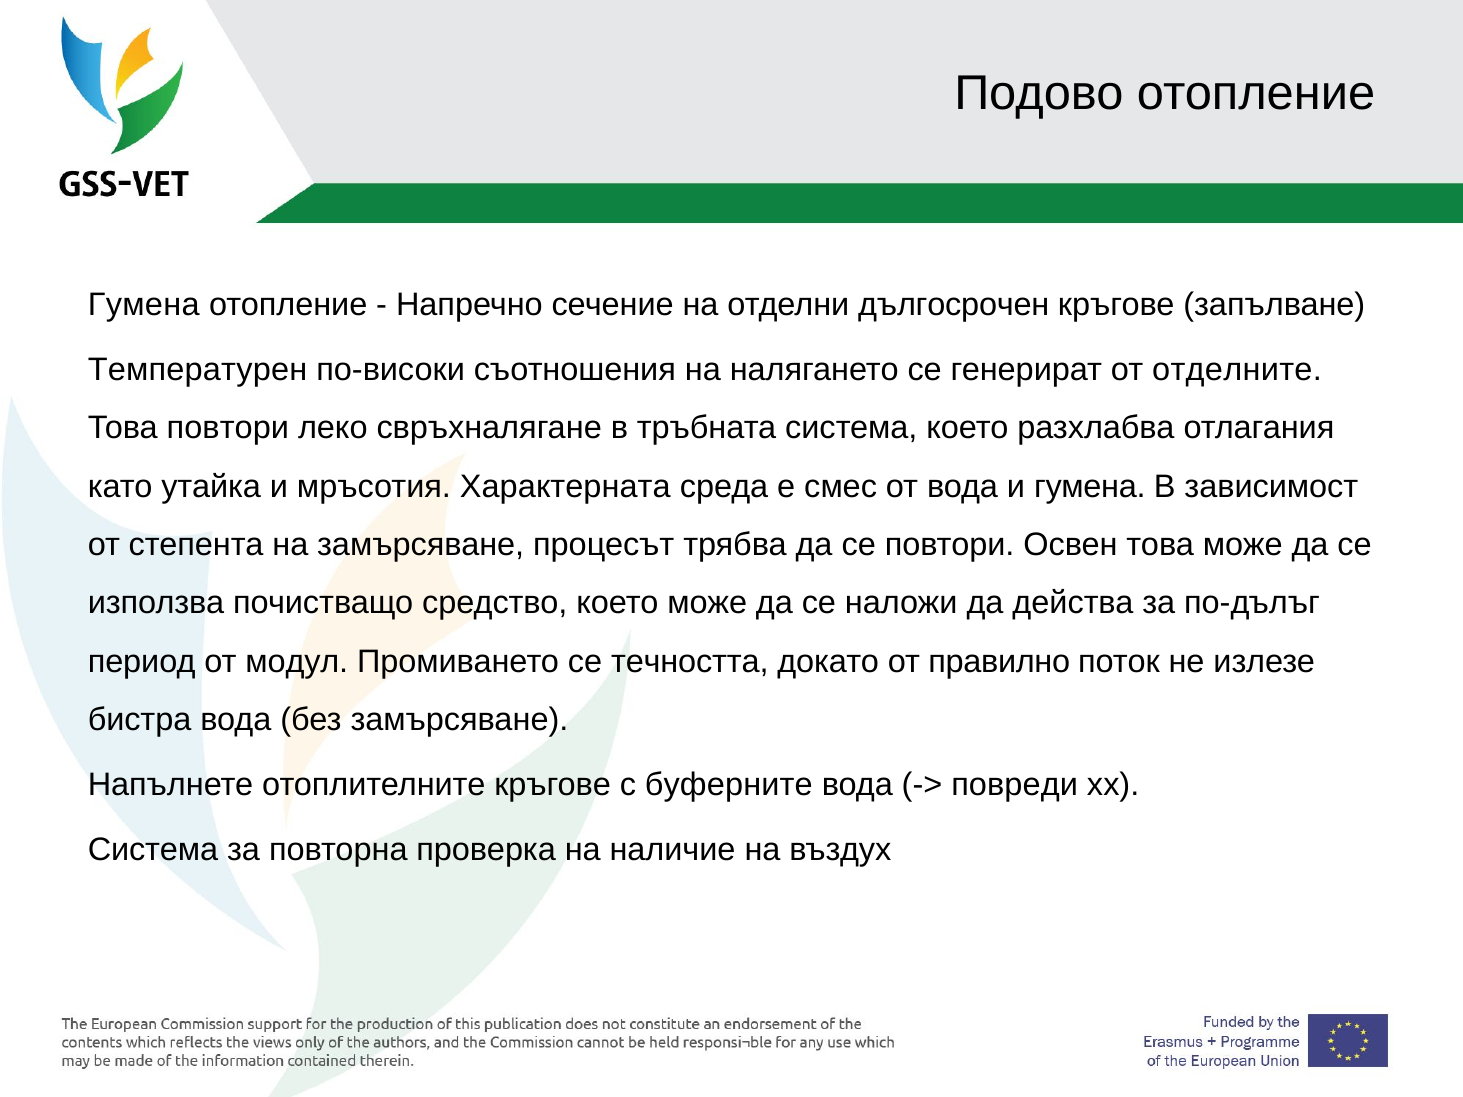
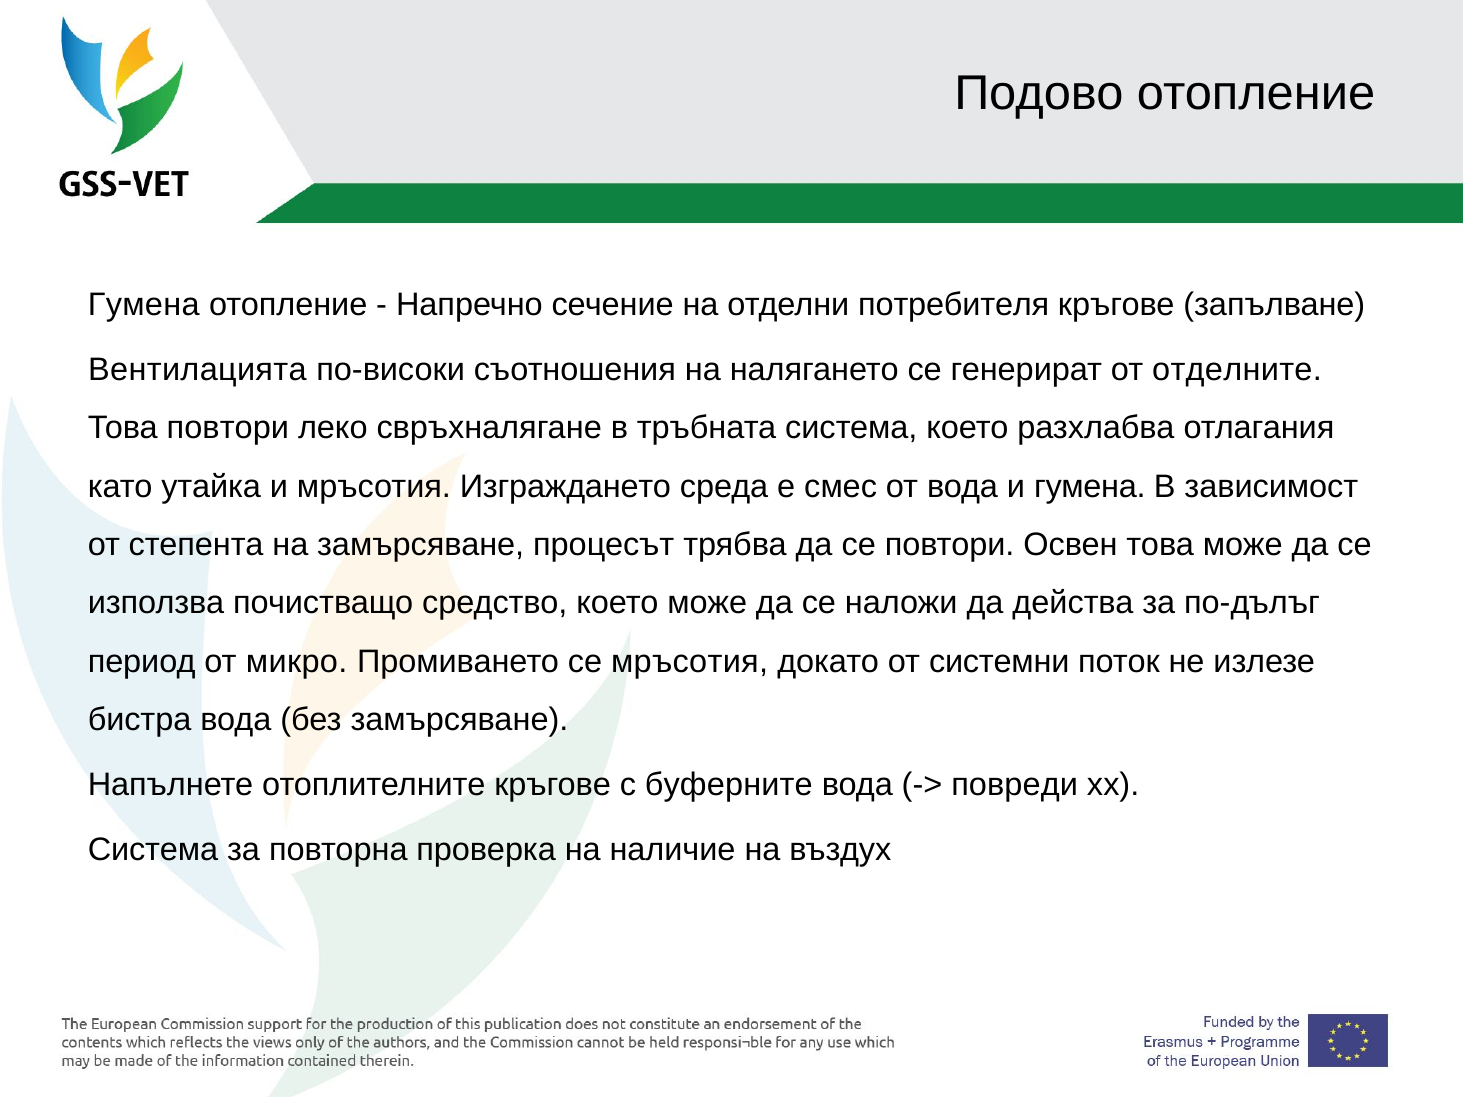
дългосрочен: дългосрочен -> потребителя
Температурен: Температурен -> Вентилацията
Характерната: Характерната -> Изграждането
модул: модул -> микро
се течността: течността -> мръсотия
правилно: правилно -> системни
